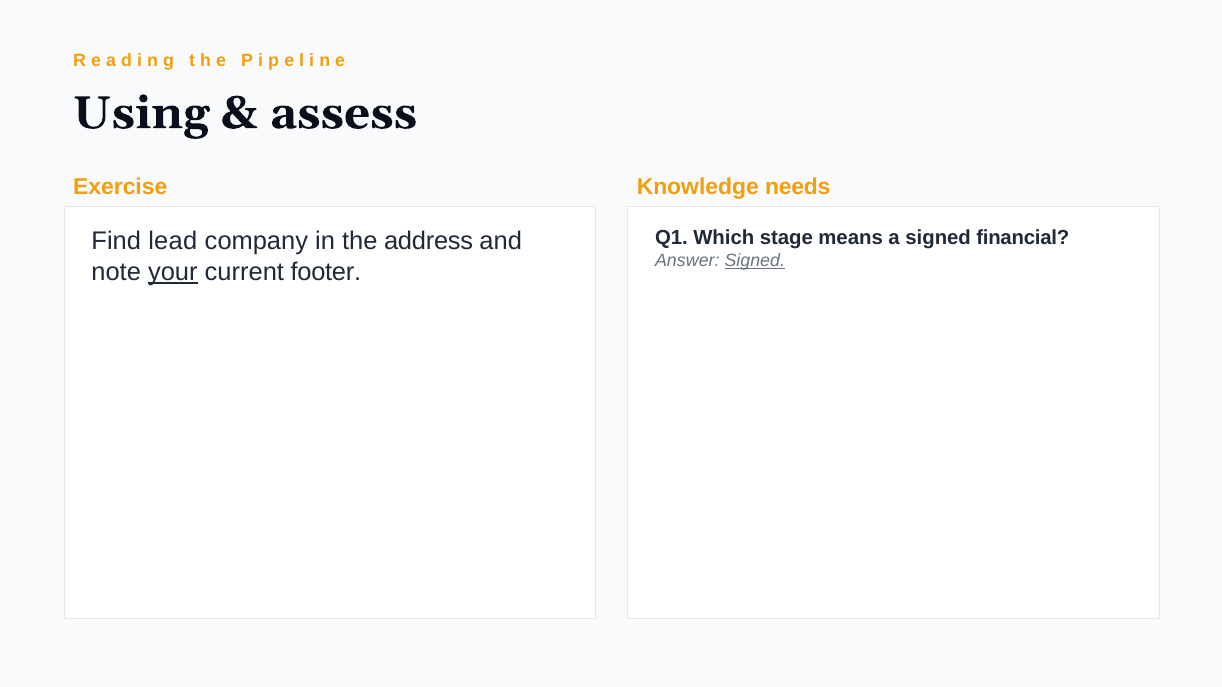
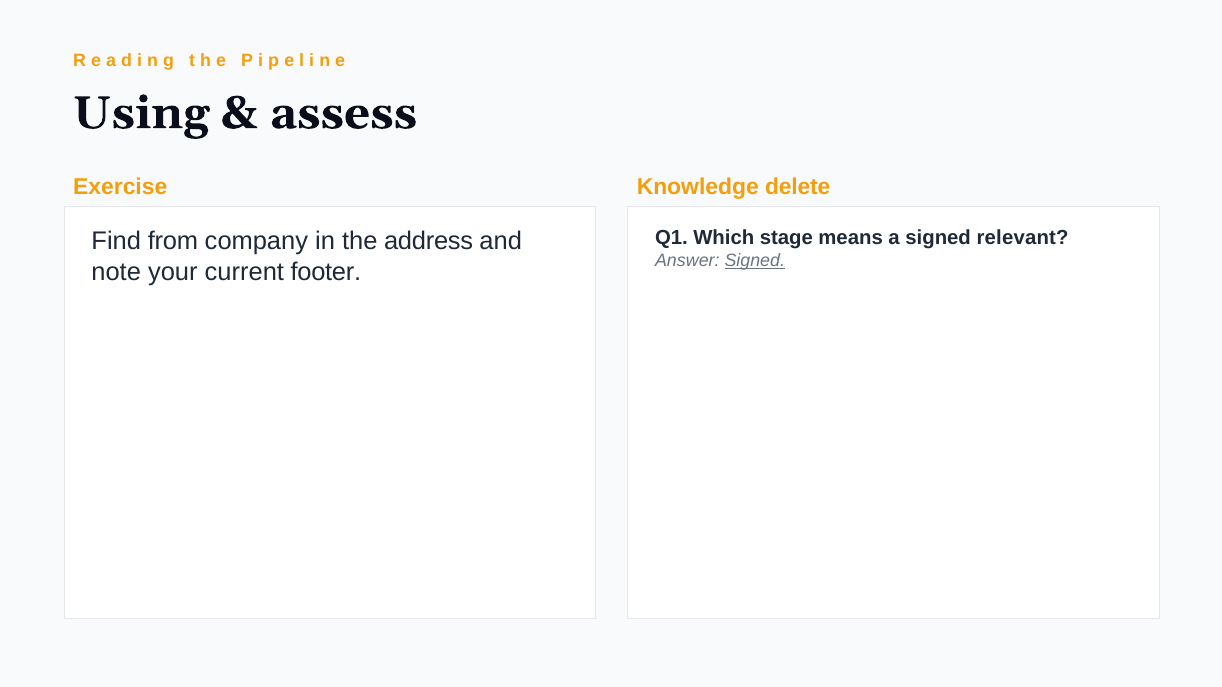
needs: needs -> delete
financial: financial -> relevant
lead: lead -> from
your underline: present -> none
